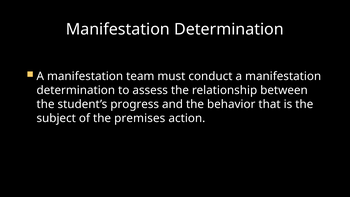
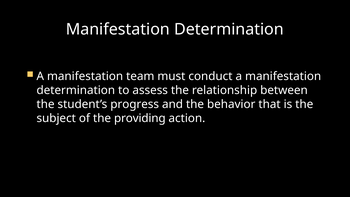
premises: premises -> providing
